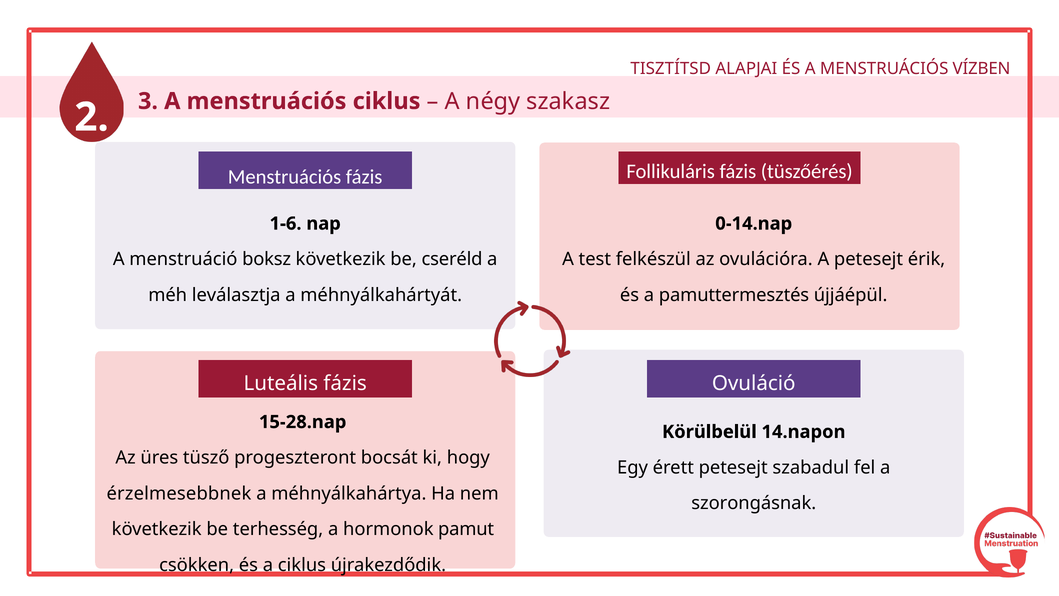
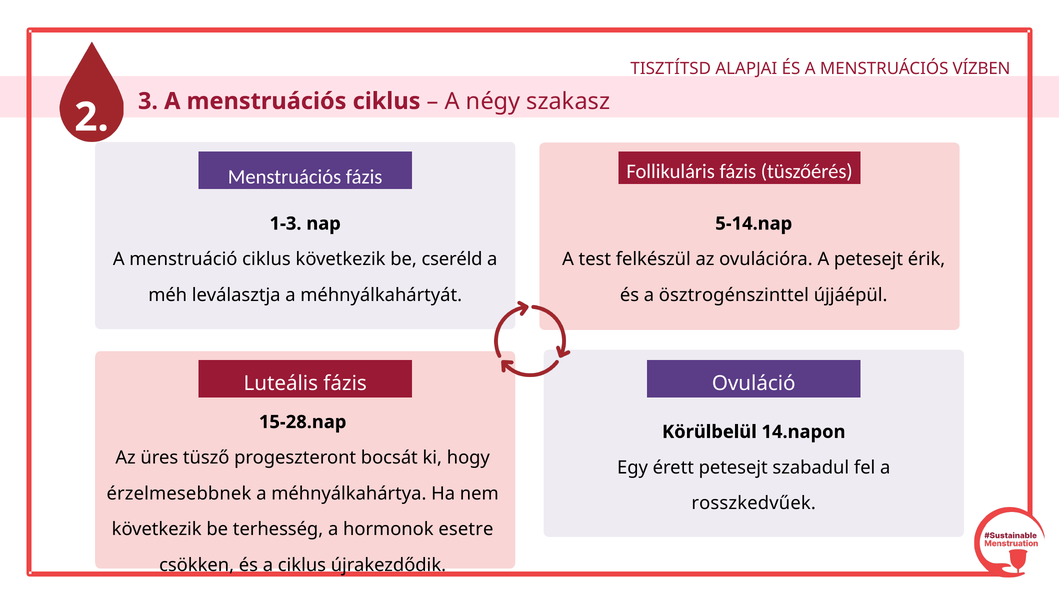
1-6: 1-6 -> 1-3
0-14.nap: 0-14.nap -> 5-14.nap
menstruáció boksz: boksz -> ciklus
pamuttermesztés: pamuttermesztés -> ösztrogénszinttel
szorongásnak: szorongásnak -> rosszkedvűek
pamut: pamut -> esetre
